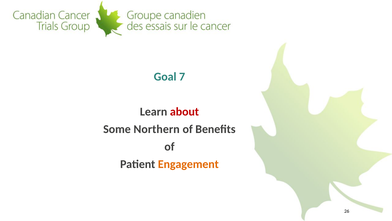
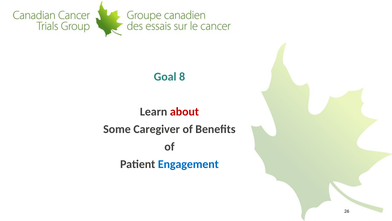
7: 7 -> 8
Northern: Northern -> Caregiver
Engagement colour: orange -> blue
